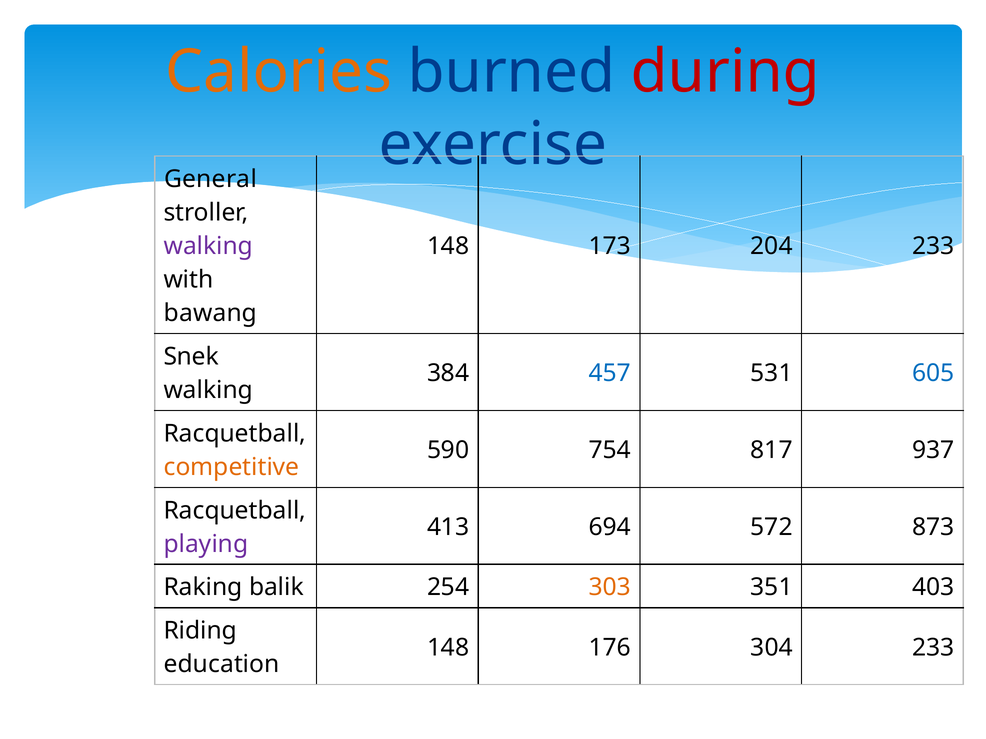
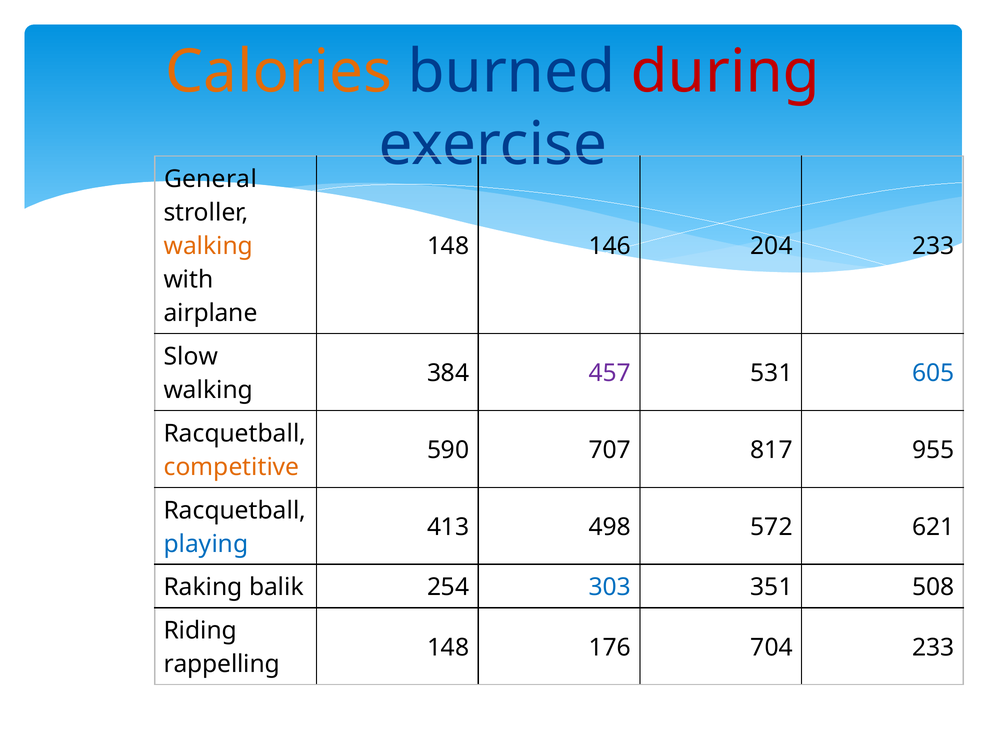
walking at (208, 246) colour: purple -> orange
173: 173 -> 146
bawang: bawang -> airplane
Snek: Snek -> Slow
457 colour: blue -> purple
754: 754 -> 707
937: 937 -> 955
694: 694 -> 498
873: 873 -> 621
playing colour: purple -> blue
303 colour: orange -> blue
403: 403 -> 508
304: 304 -> 704
education: education -> rappelling
